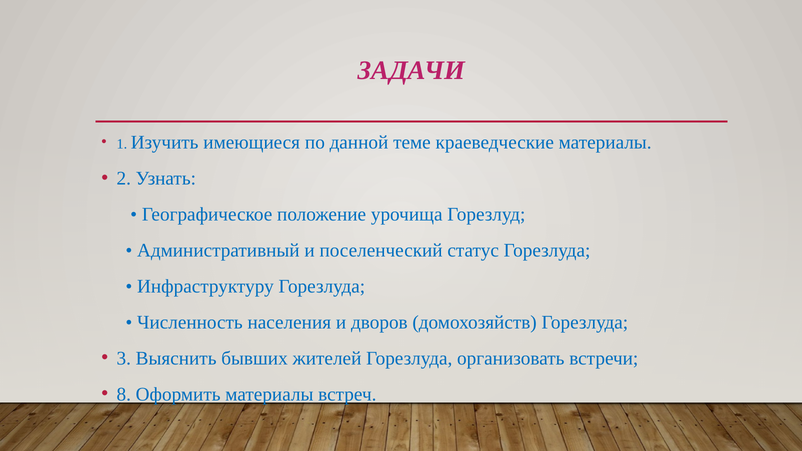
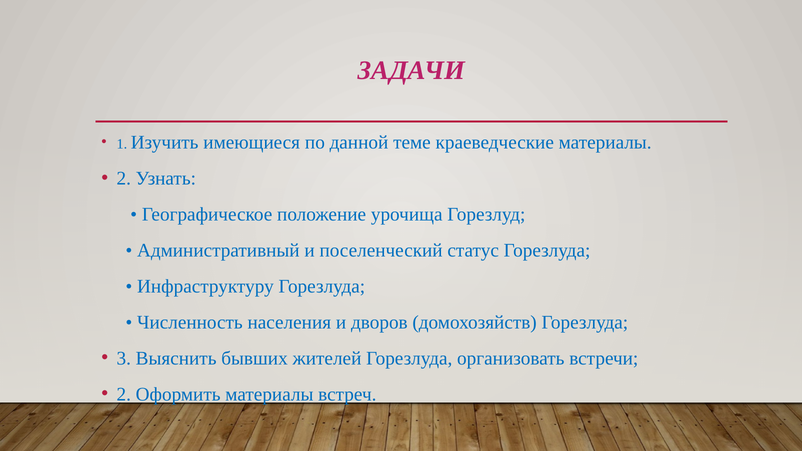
8 at (124, 394): 8 -> 2
